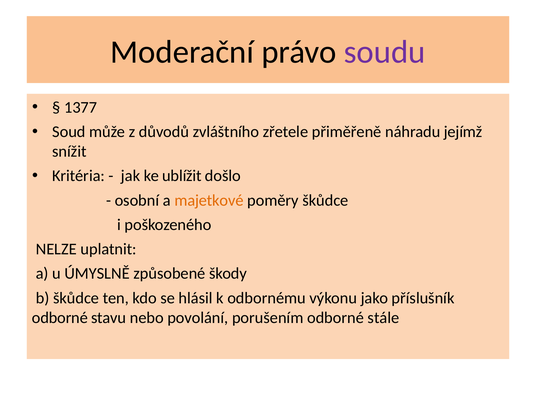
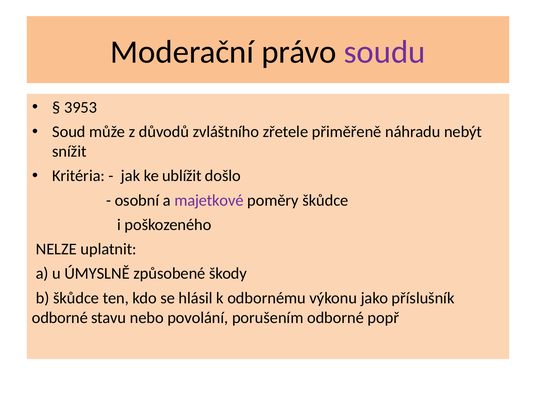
1377: 1377 -> 3953
jejímž: jejímž -> nebýt
majetkové colour: orange -> purple
stále: stále -> popř
